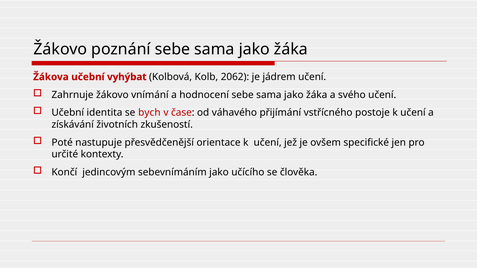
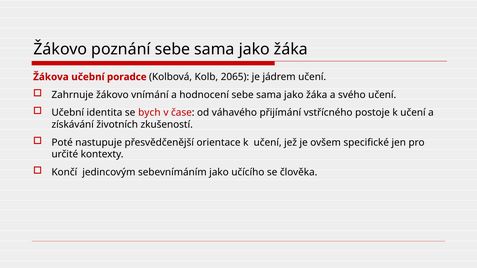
vyhýbat: vyhýbat -> poradce
2062: 2062 -> 2065
